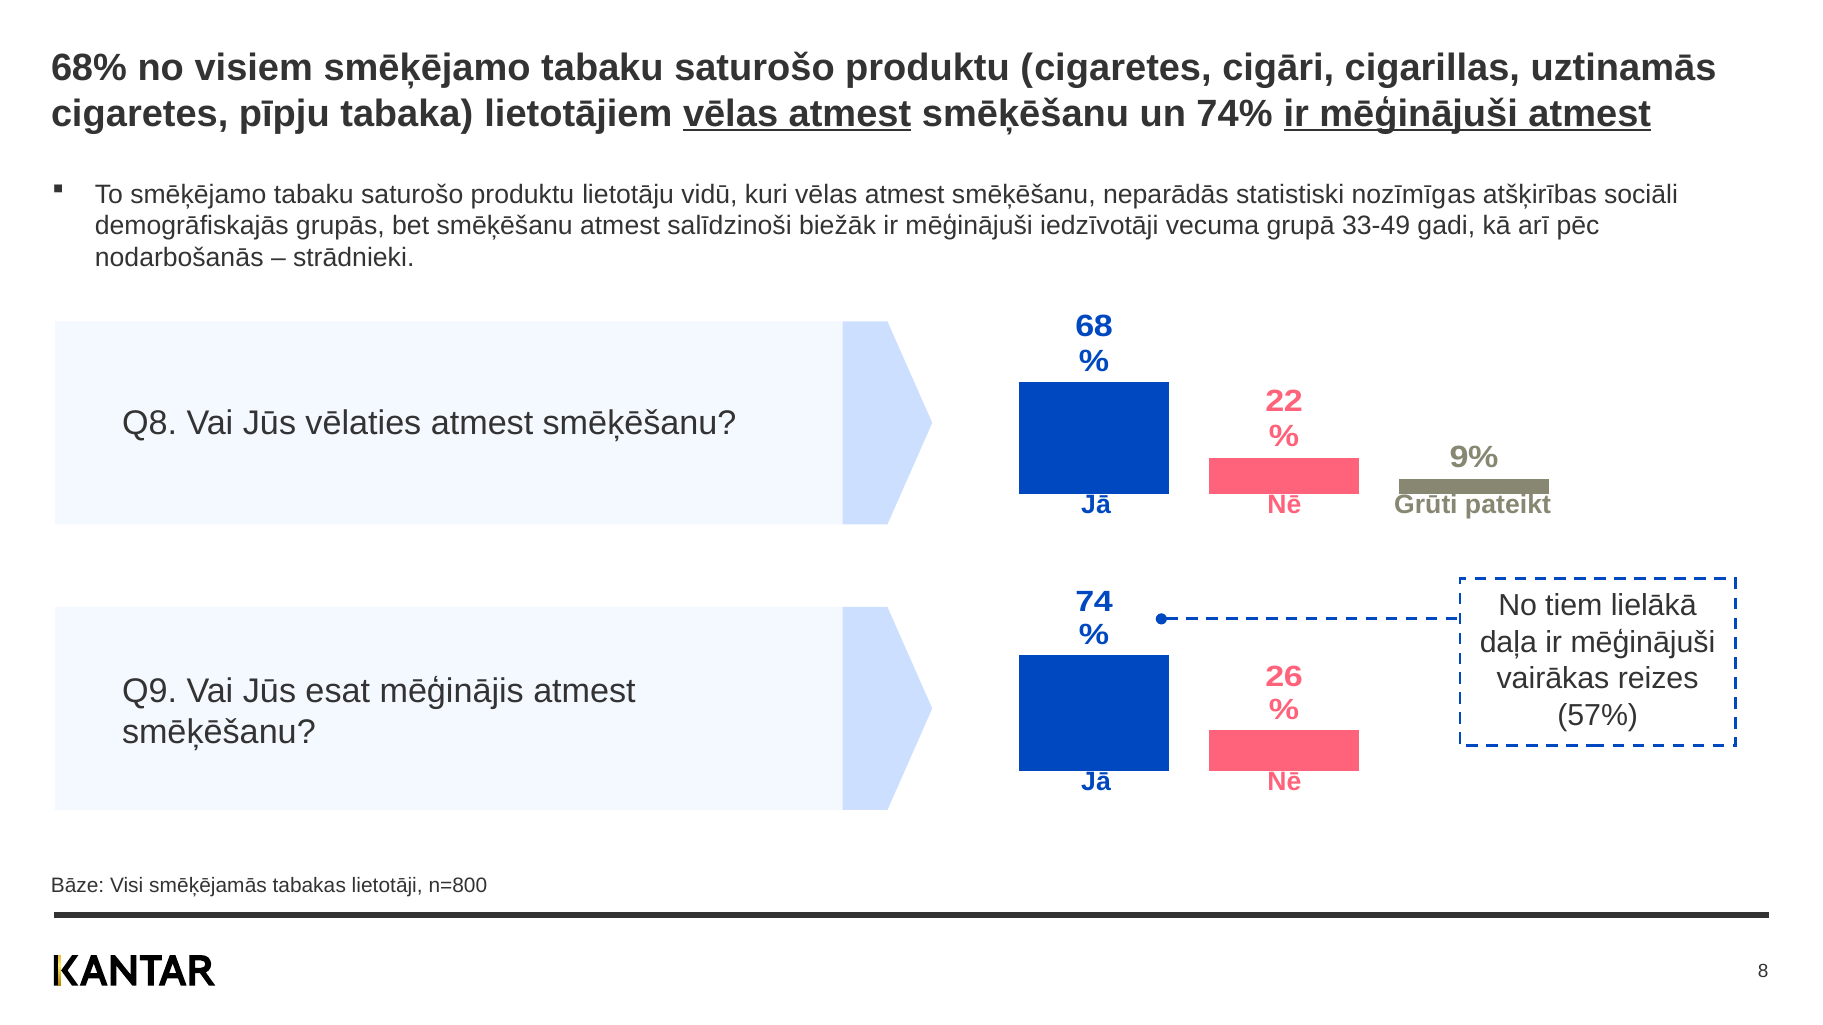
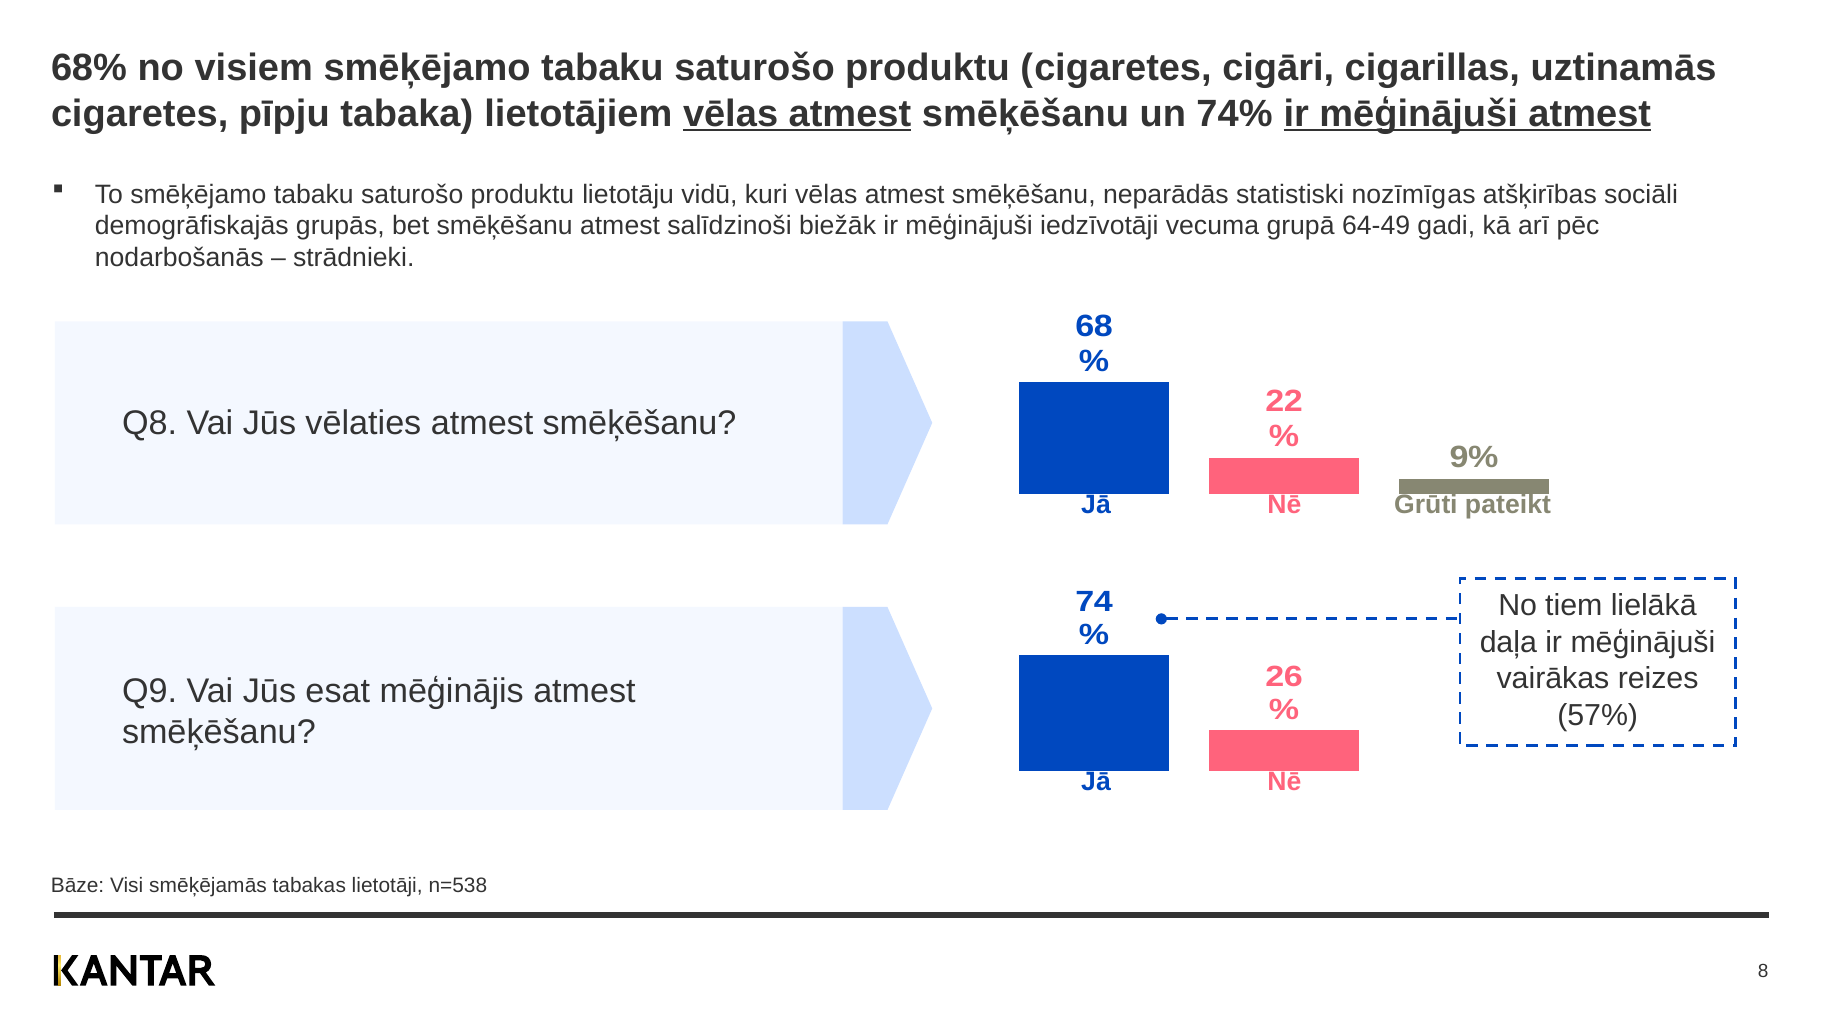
33-49: 33-49 -> 64-49
n=800: n=800 -> n=538
